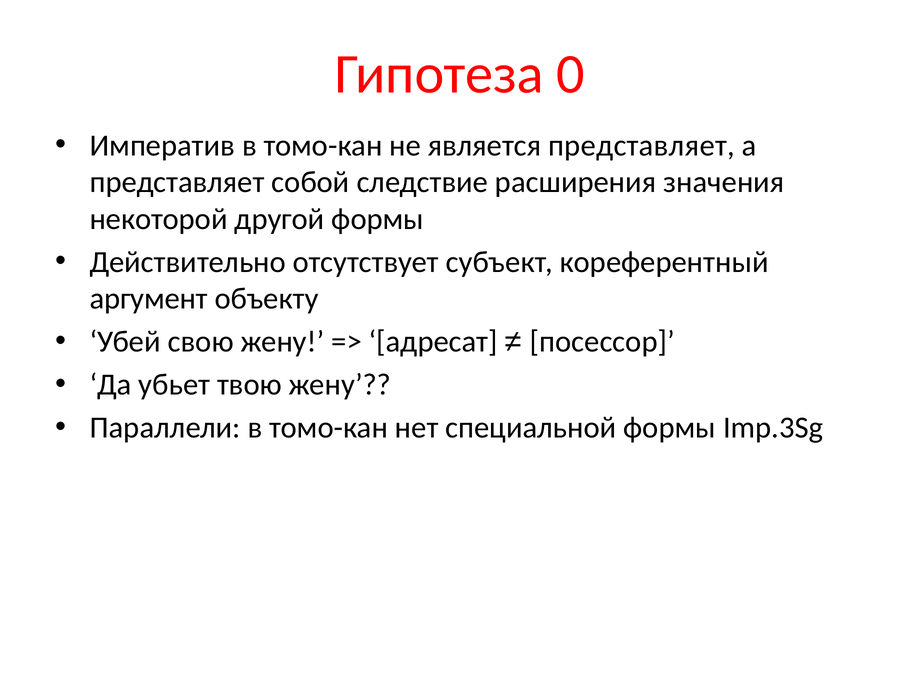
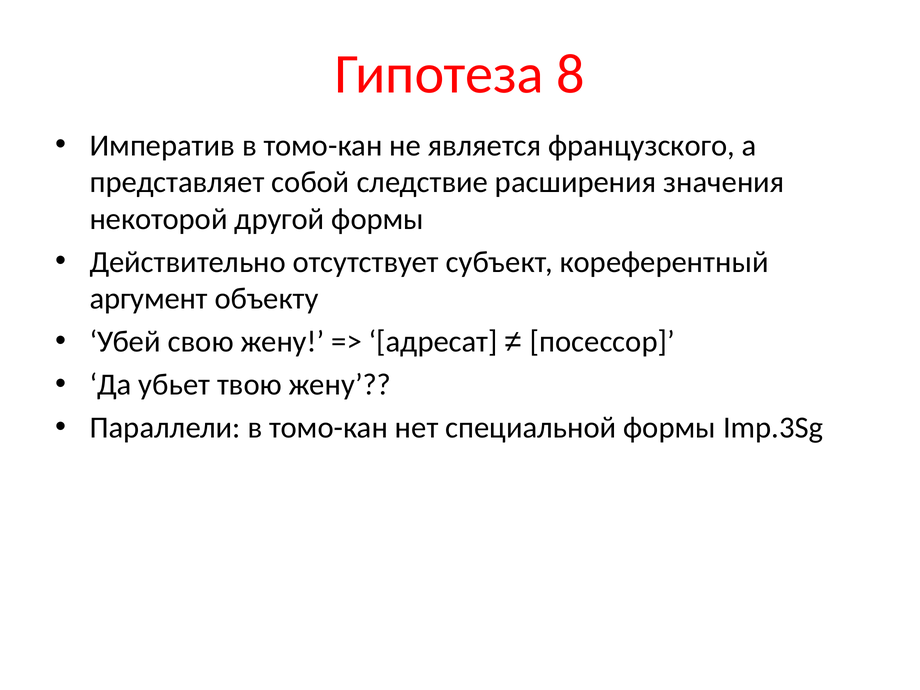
0: 0 -> 8
является представляет: представляет -> французского
